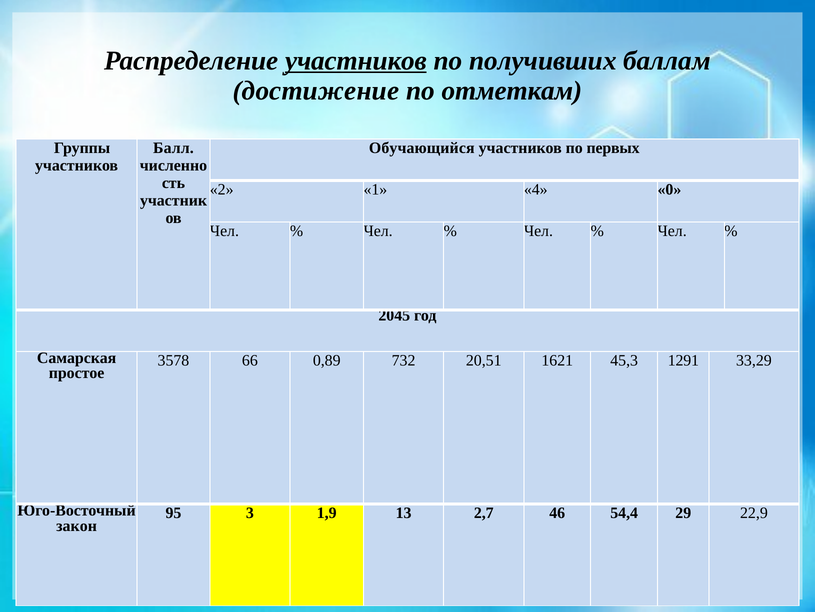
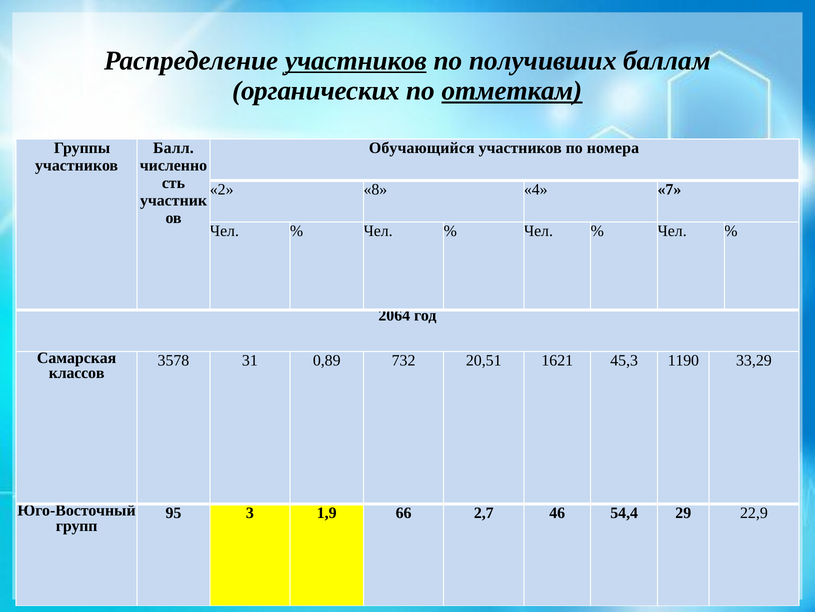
достижение: достижение -> органических
отметкам underline: none -> present
первых: первых -> номера
1: 1 -> 8
0: 0 -> 7
2045: 2045 -> 2064
66: 66 -> 31
1291: 1291 -> 1190
простое: простое -> классов
13: 13 -> 66
закон: закон -> групп
